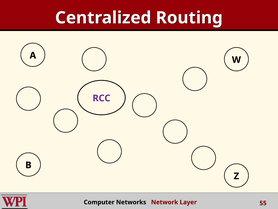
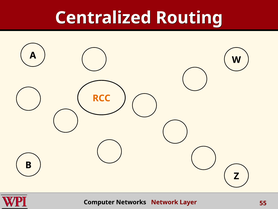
RCC colour: purple -> orange
